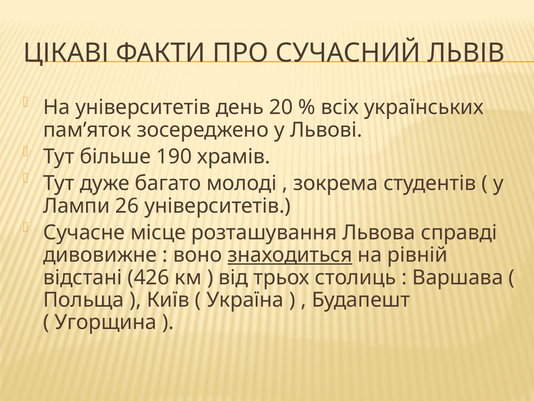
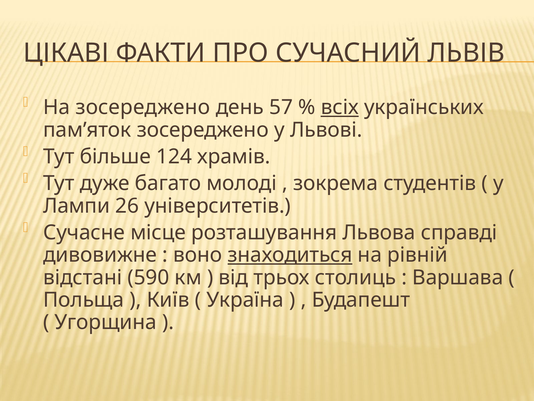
На університетів: університетів -> зосереджено
20: 20 -> 57
всіх underline: none -> present
190: 190 -> 124
426: 426 -> 590
